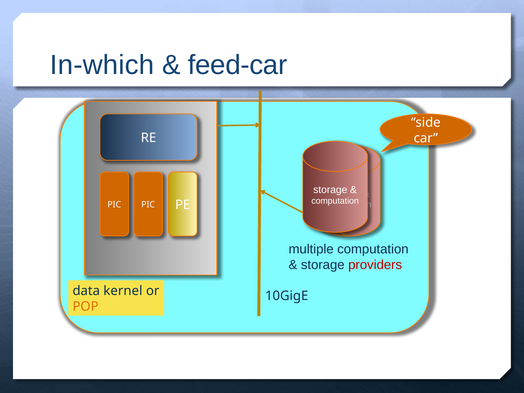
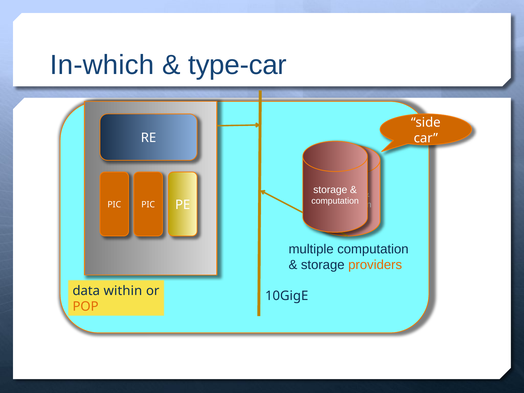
feed-car: feed-car -> type-car
providers colour: red -> orange
kernel: kernel -> within
